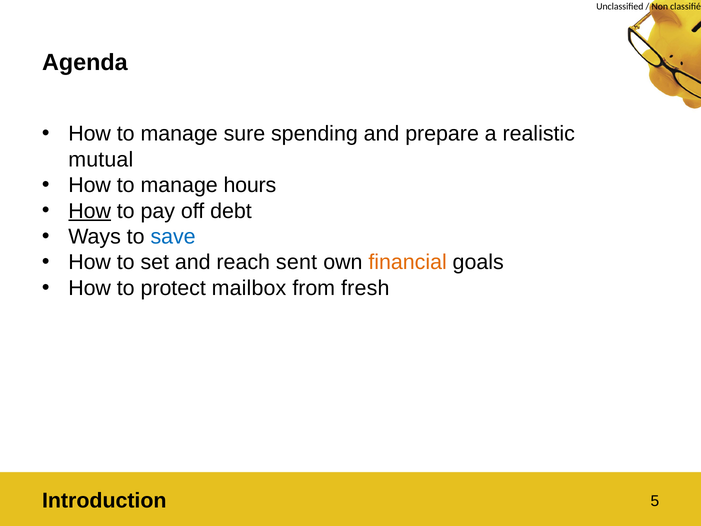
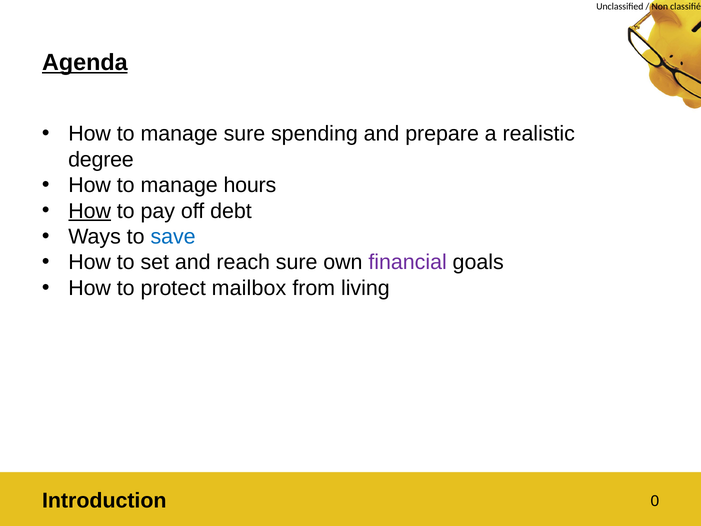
Agenda underline: none -> present
mutual: mutual -> degree
reach sent: sent -> sure
financial colour: orange -> purple
fresh: fresh -> living
5: 5 -> 0
